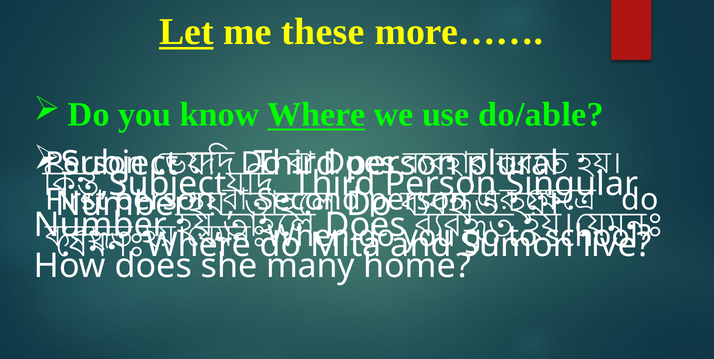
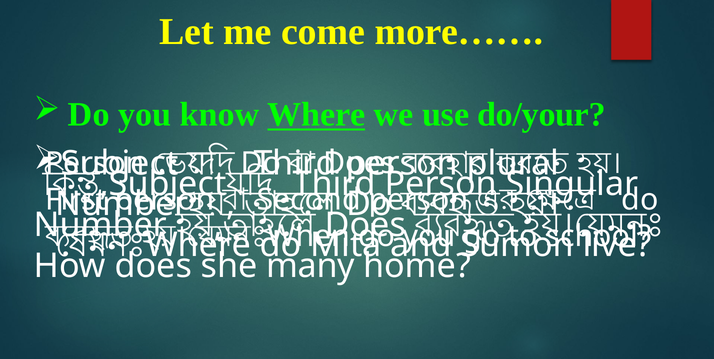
Let underline: present -> none
these: these -> come
do/able: do/able -> do/your
